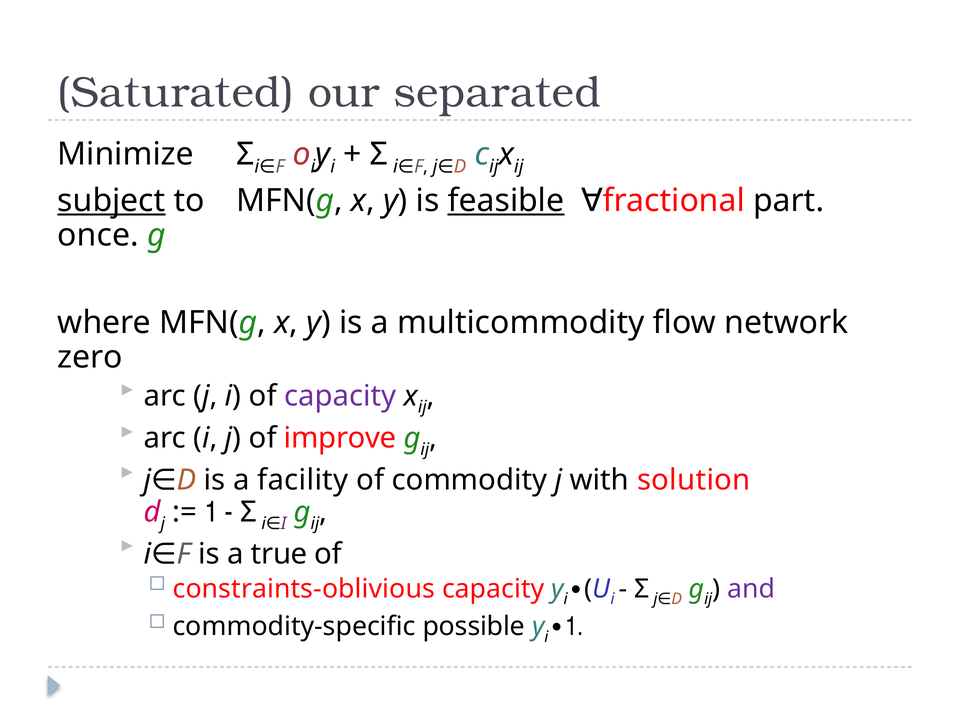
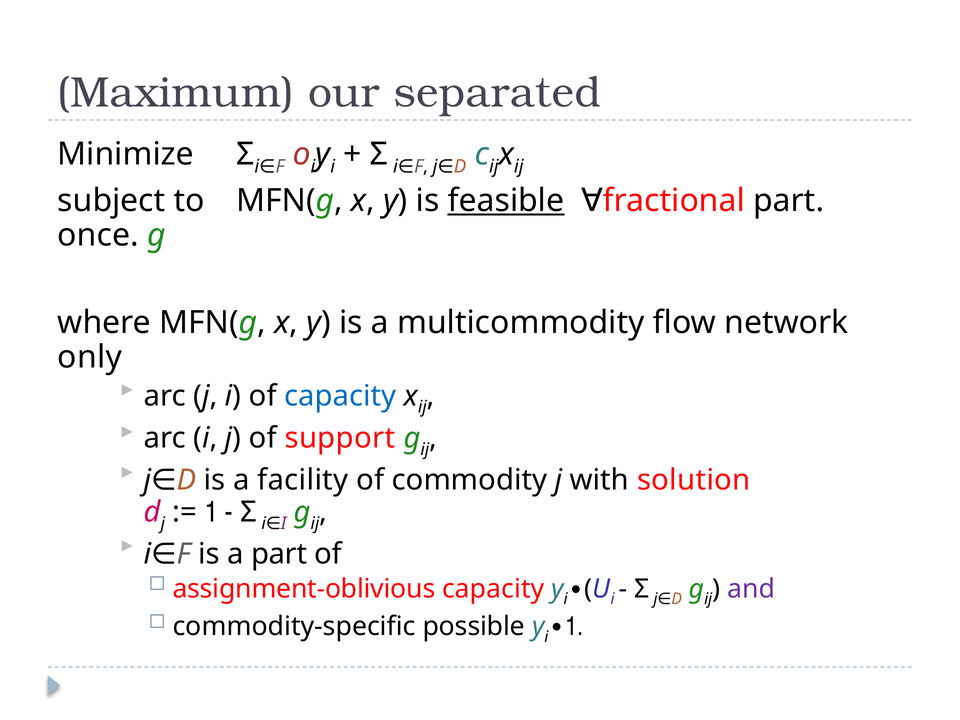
Saturated: Saturated -> Maximum
subject underline: present -> none
zero: zero -> only
capacity at (340, 396) colour: purple -> blue
improve: improve -> support
a true: true -> part
constraints-oblivious: constraints-oblivious -> assignment-oblivious
